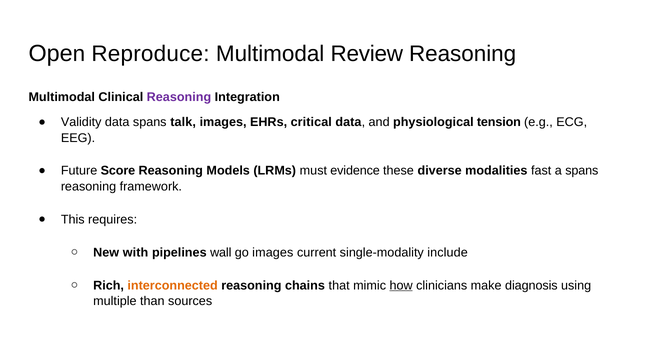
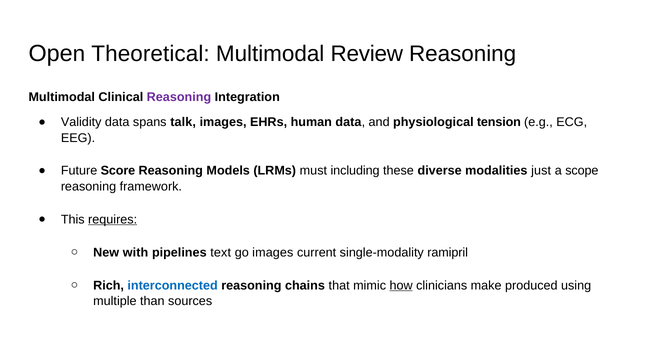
Reproduce: Reproduce -> Theoretical
critical: critical -> human
evidence: evidence -> including
fast: fast -> just
a spans: spans -> scope
requires underline: none -> present
wall: wall -> text
include: include -> ramipril
interconnected colour: orange -> blue
diagnosis: diagnosis -> produced
